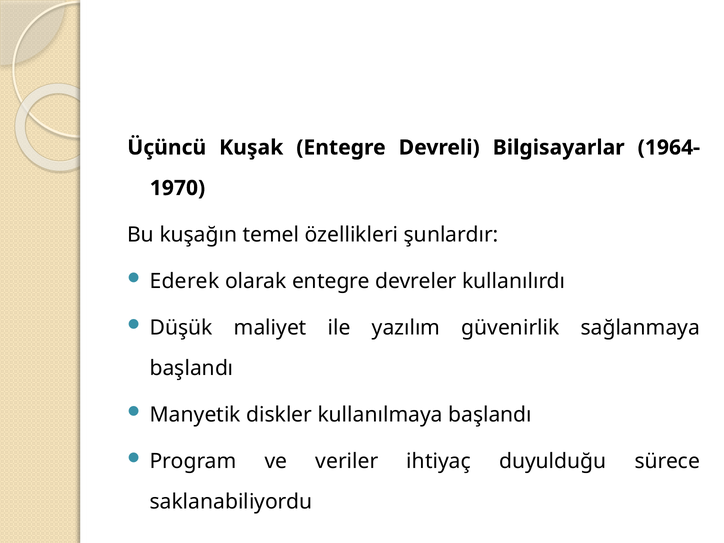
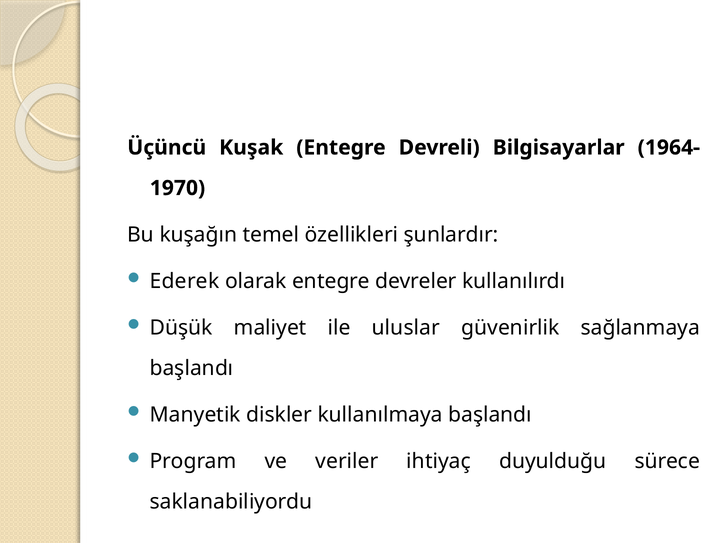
yazılım: yazılım -> uluslar
